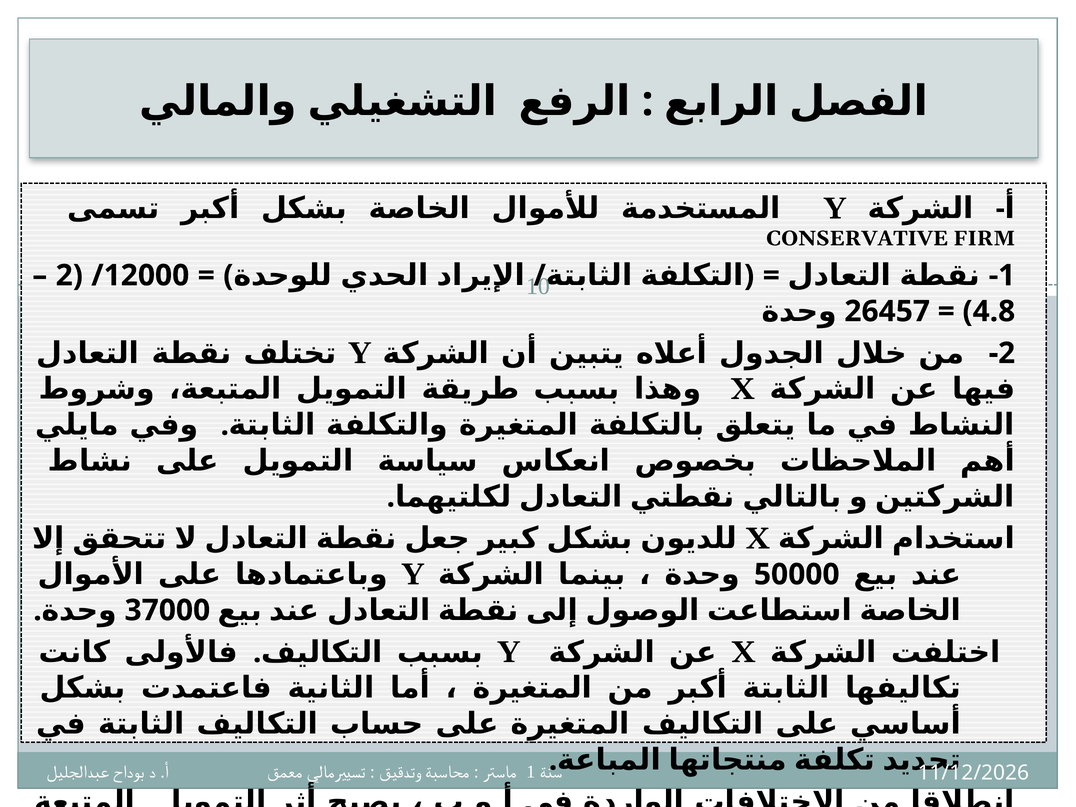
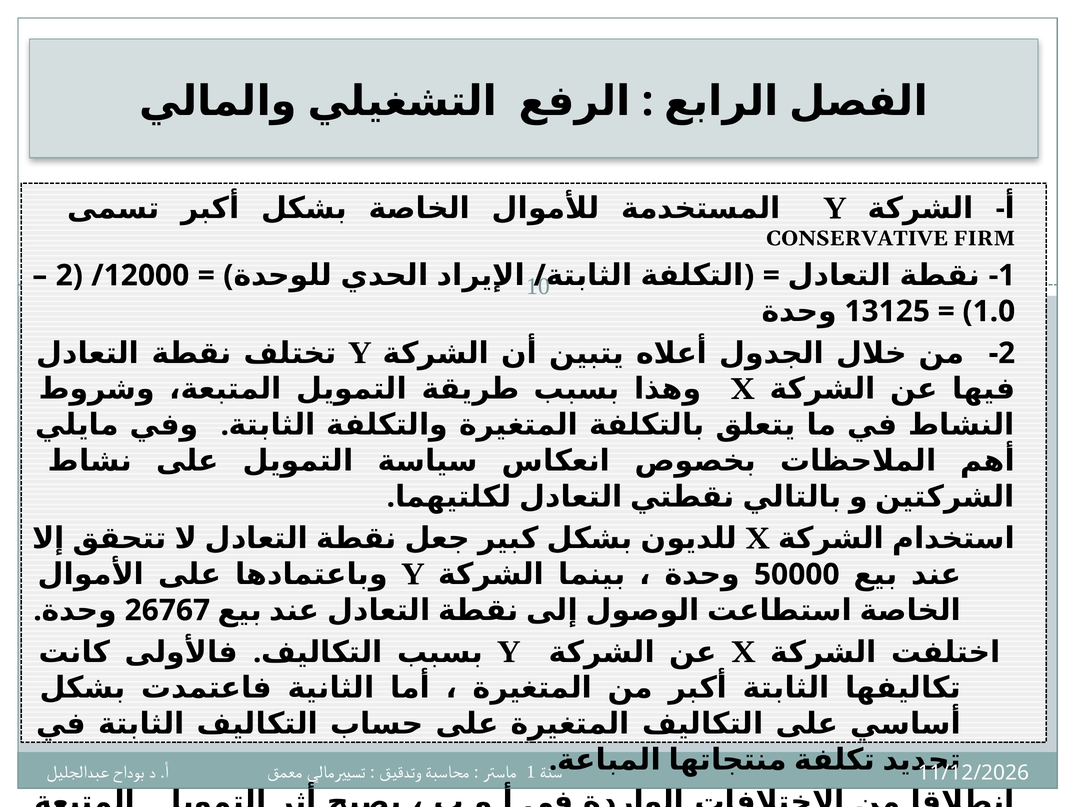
26457: 26457 -> 13125
4.8: 4.8 -> 1.0
37000: 37000 -> 26767
